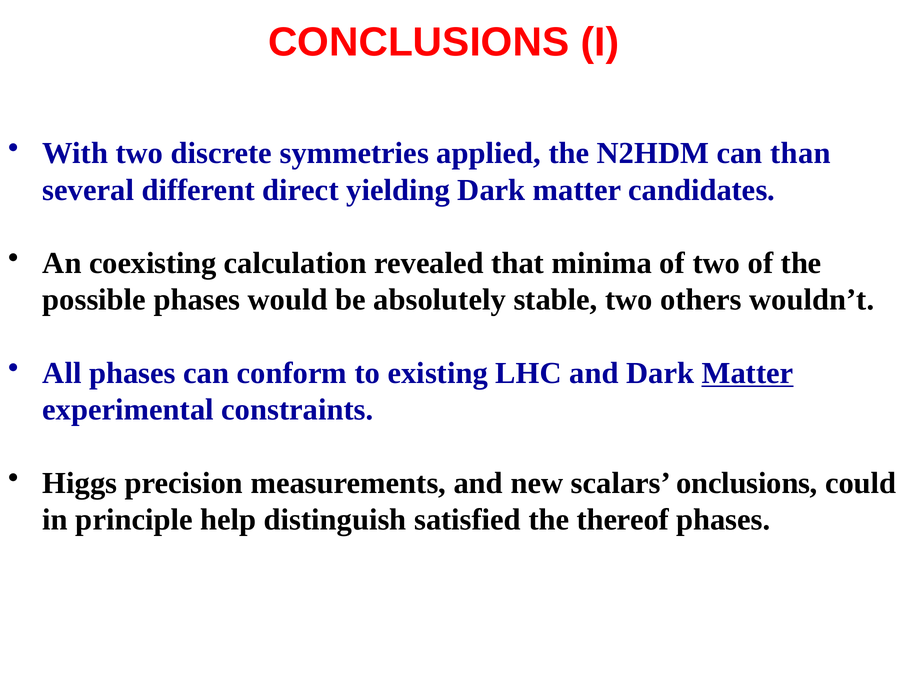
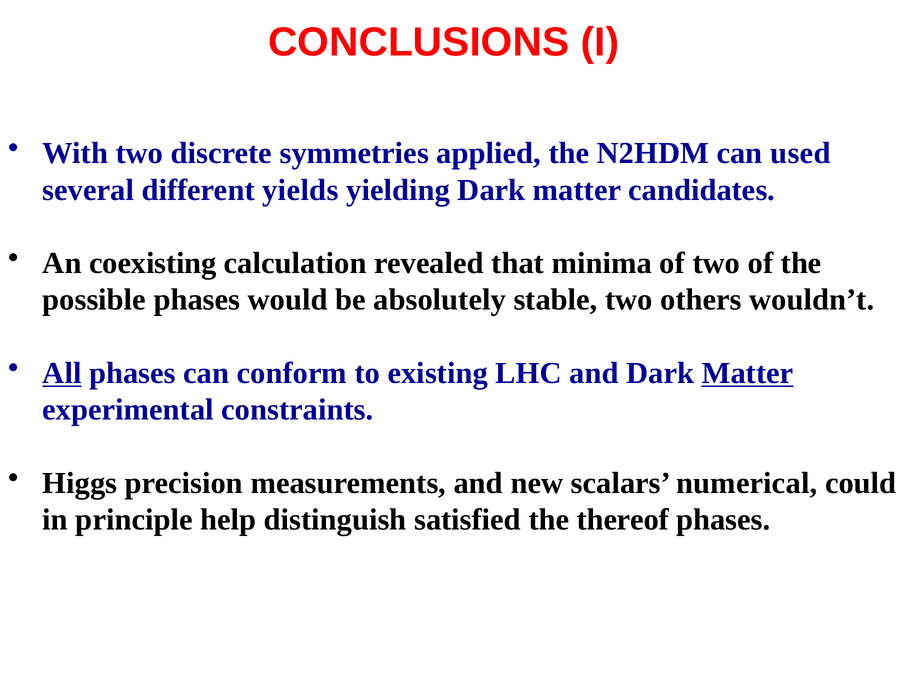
than: than -> used
direct: direct -> yields
All underline: none -> present
onclusions: onclusions -> numerical
